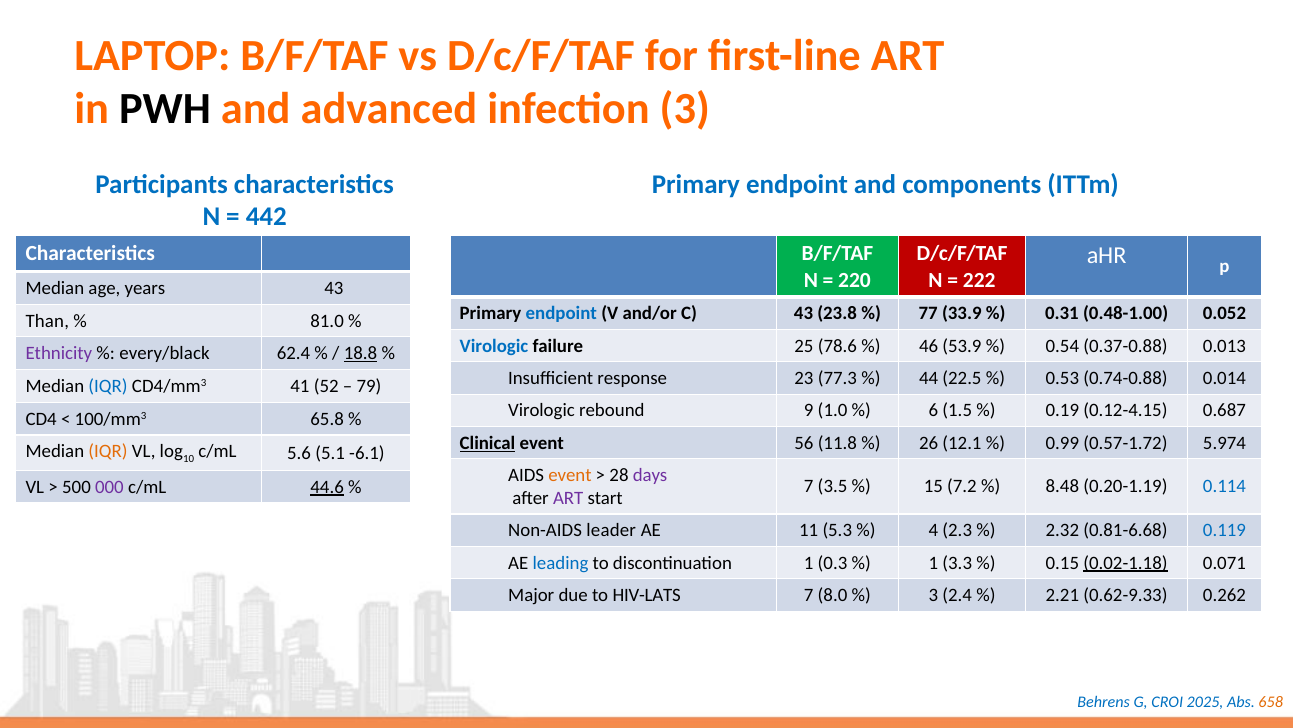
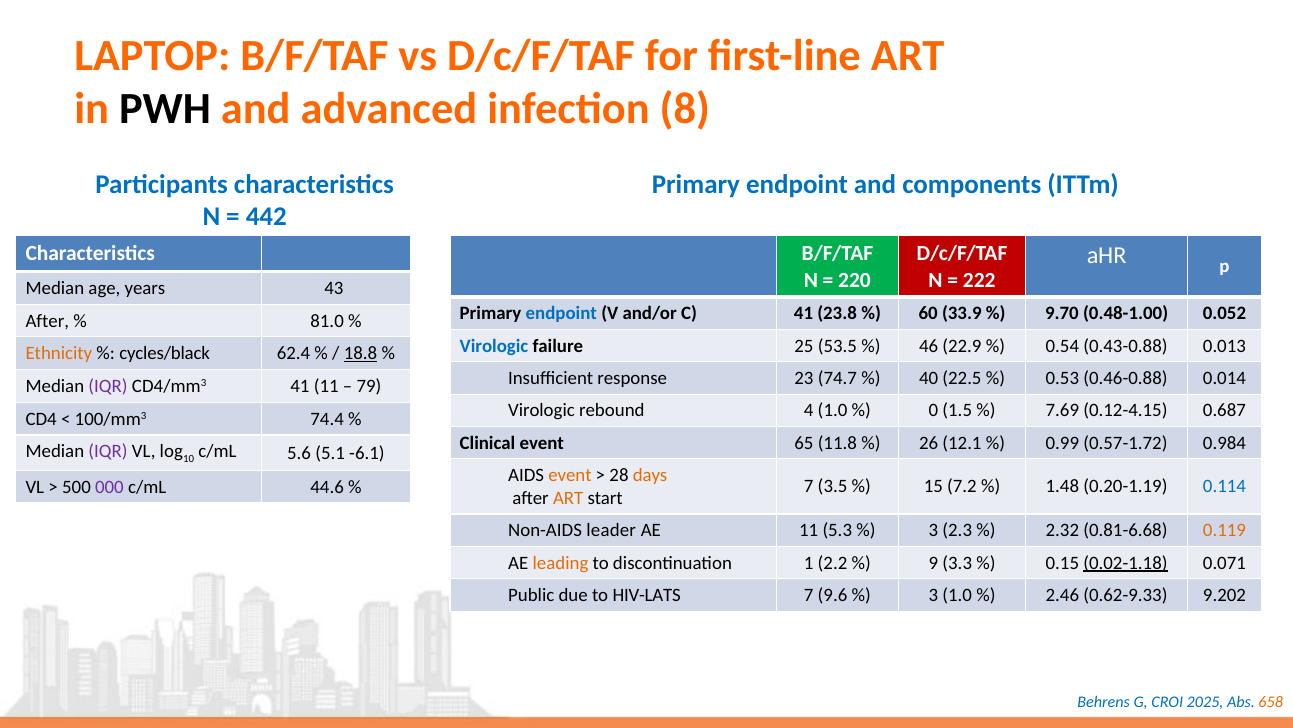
infection 3: 3 -> 8
C 43: 43 -> 41
77: 77 -> 60
0.31: 0.31 -> 9.70
Than at (47, 320): Than -> After
78.6: 78.6 -> 53.5
53.9: 53.9 -> 22.9
0.37-0.88: 0.37-0.88 -> 0.43-0.88
Ethnicity colour: purple -> orange
every/black: every/black -> cycles/black
77.3: 77.3 -> 74.7
44: 44 -> 40
0.74-0.88: 0.74-0.88 -> 0.46-0.88
IQR at (108, 386) colour: blue -> purple
41 52: 52 -> 11
9: 9 -> 4
6: 6 -> 0
0.19: 0.19 -> 7.69
65.8: 65.8 -> 74.4
Clinical underline: present -> none
56: 56 -> 65
5.974: 5.974 -> 0.984
IQR at (108, 451) colour: orange -> purple
days colour: purple -> orange
8.48: 8.48 -> 1.48
44.6 underline: present -> none
ART at (568, 498) colour: purple -> orange
4 at (933, 530): 4 -> 3
0.119 colour: blue -> orange
leading colour: blue -> orange
0.3: 0.3 -> 2.2
1 at (933, 562): 1 -> 9
Major: Major -> Public
8.0: 8.0 -> 9.6
3 2.4: 2.4 -> 1.0
2.21: 2.21 -> 2.46
0.262: 0.262 -> 9.202
